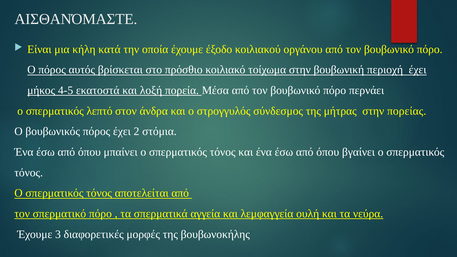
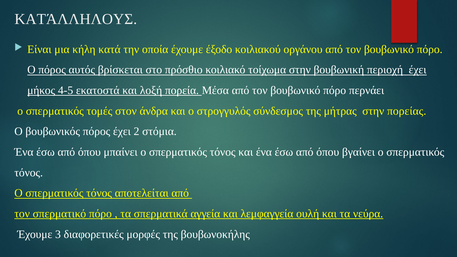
ΑΙΣΘΑΝΌΜΑΣΤΕ: ΑΙΣΘΑΝΌΜΑΣΤΕ -> ΚΑΤΆΛΛΗΛΟΥΣ
λεπτό: λεπτό -> τομές
